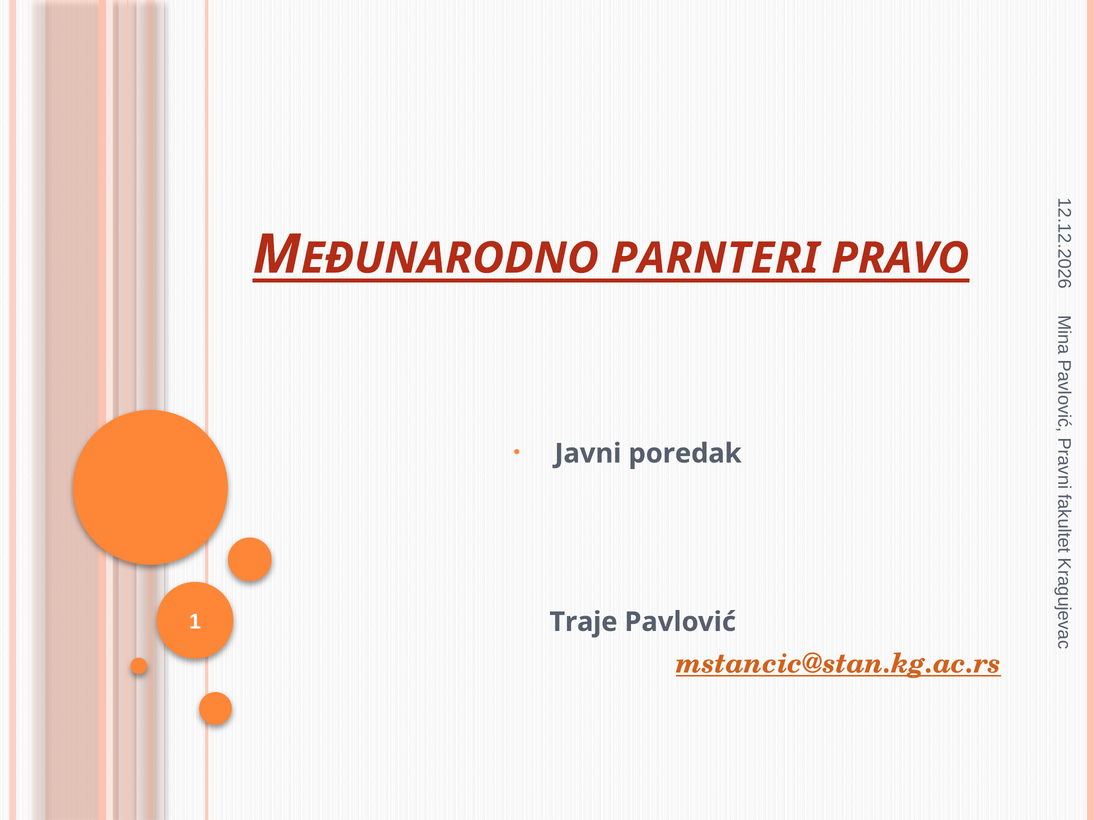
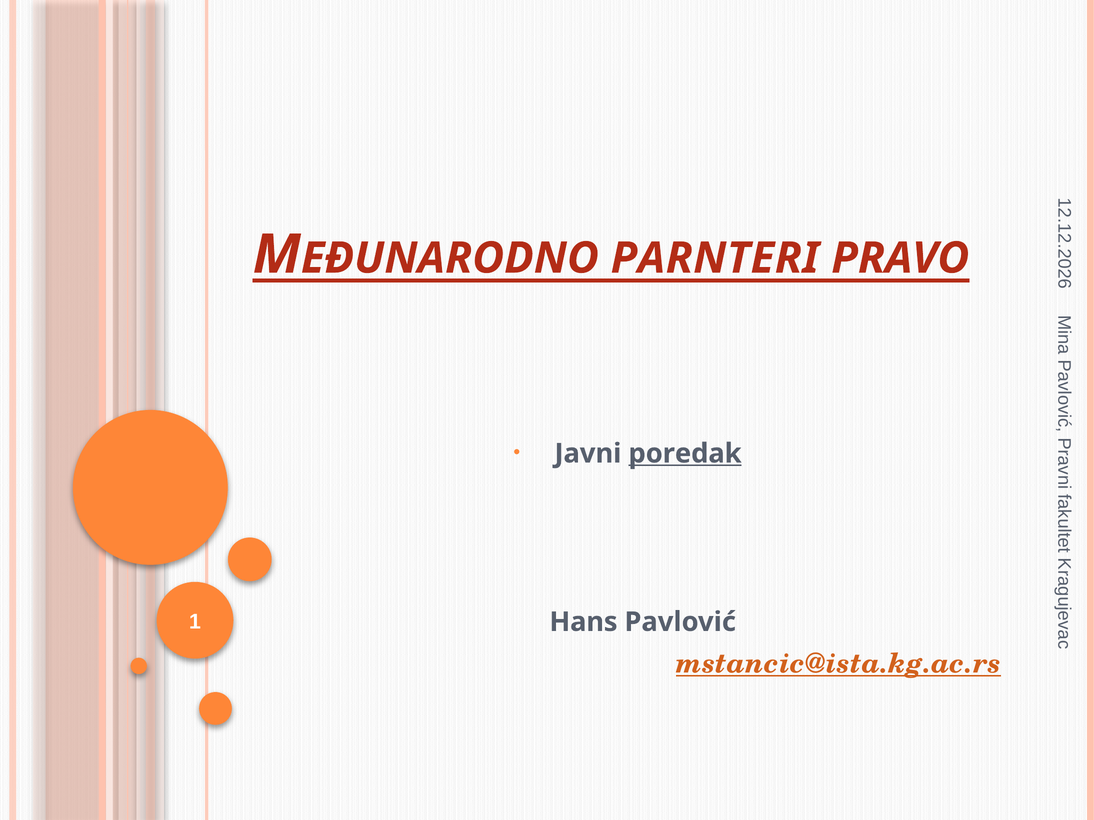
poredak underline: none -> present
Traje: Traje -> Hans
mstancic@stan.kg.ac.rs: mstancic@stan.kg.ac.rs -> mstancic@ista.kg.ac.rs
